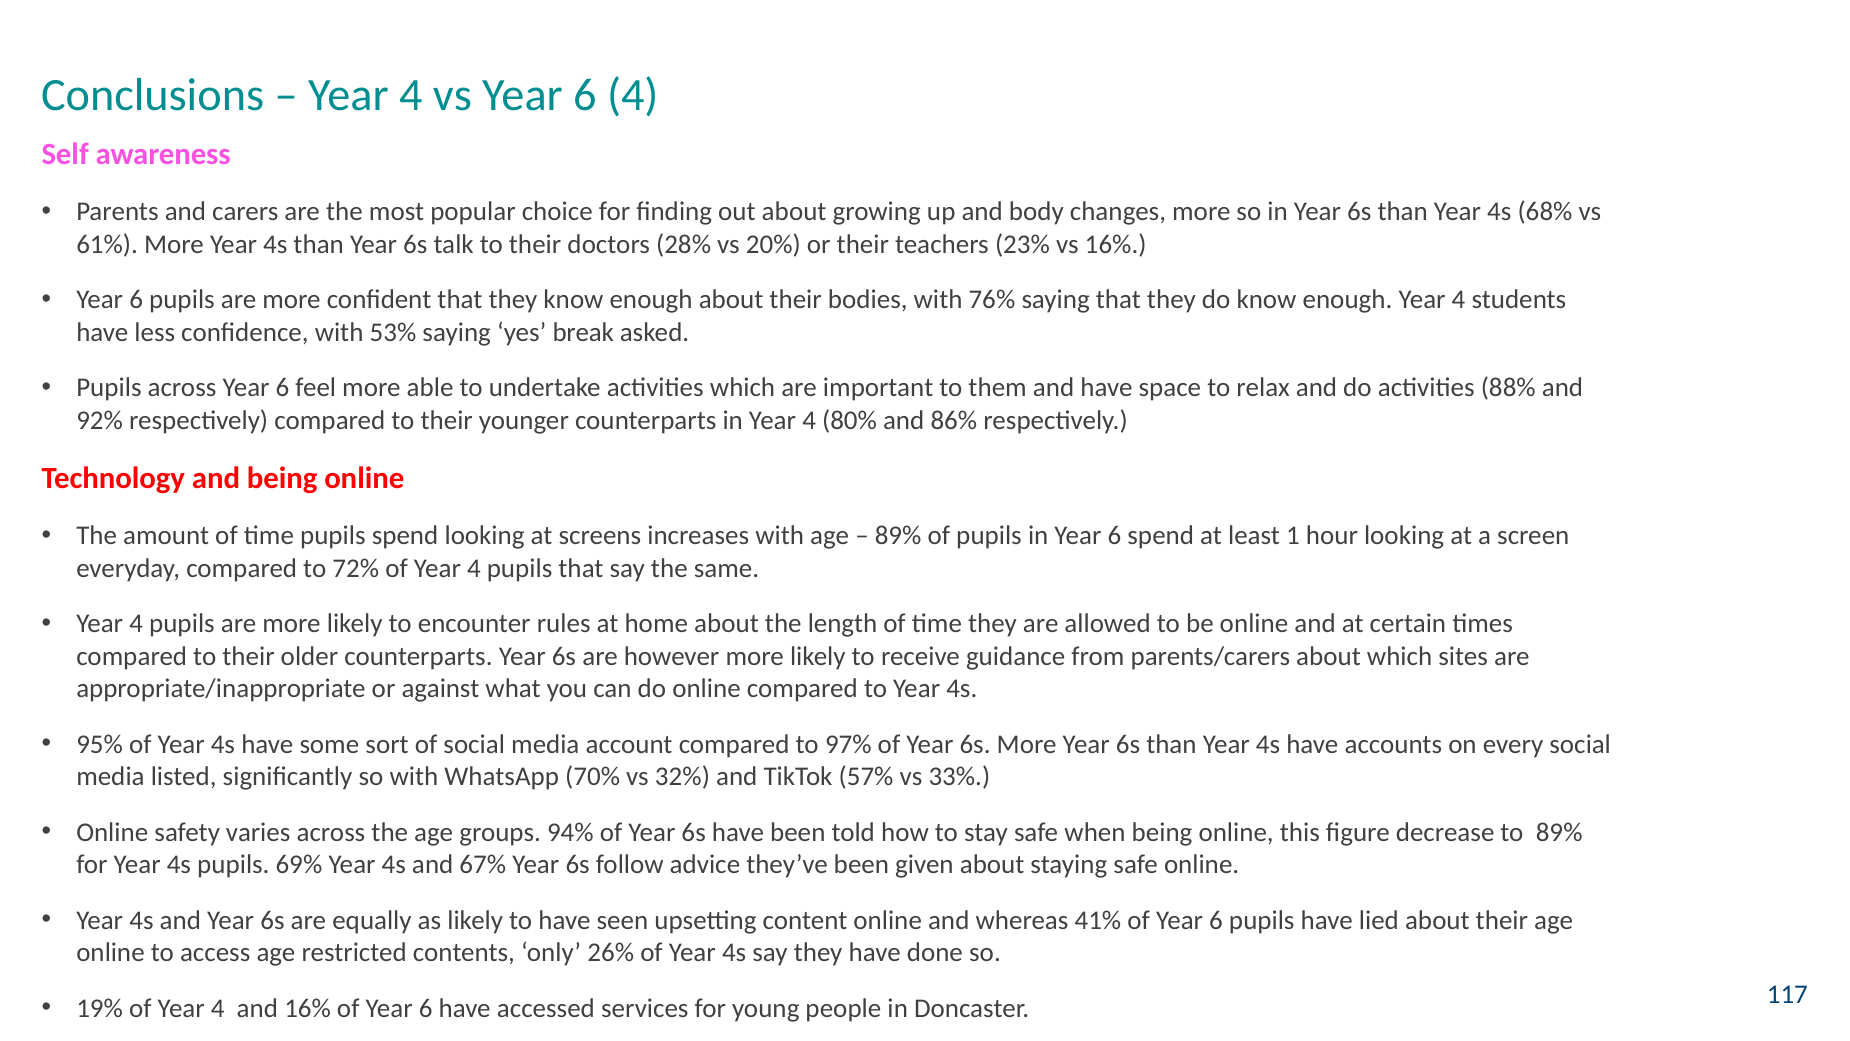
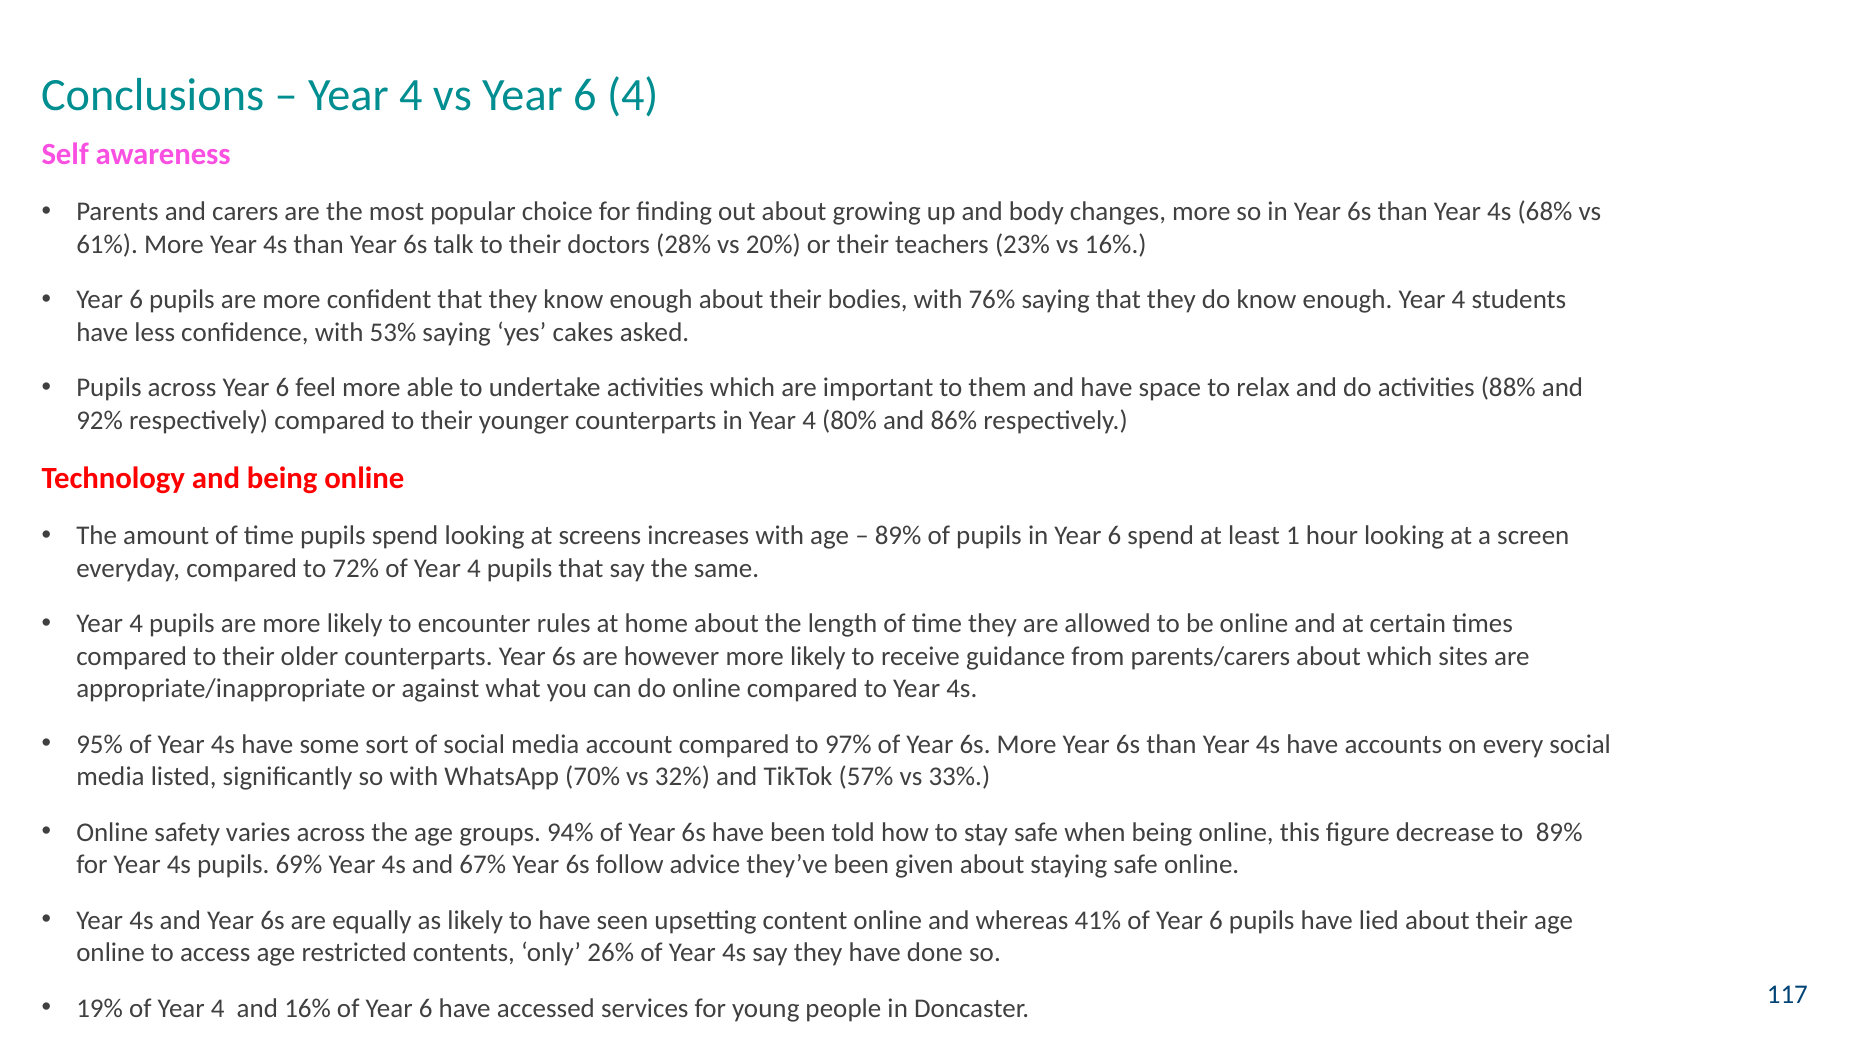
break: break -> cakes
